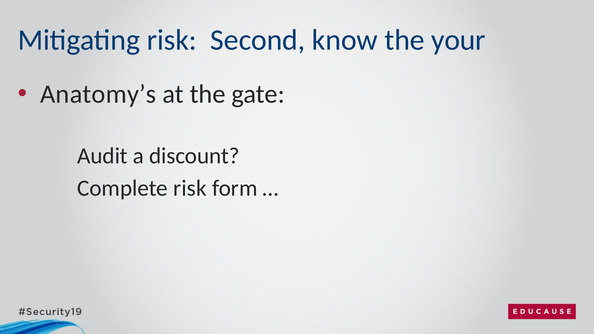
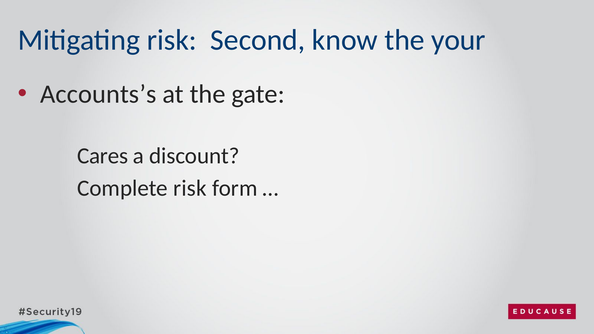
Anatomy’s: Anatomy’s -> Accounts’s
Audit: Audit -> Cares
